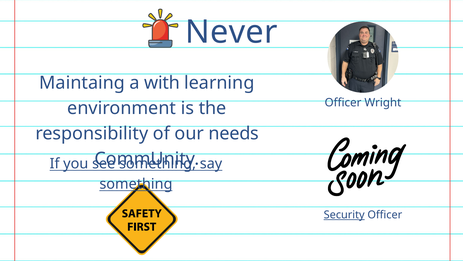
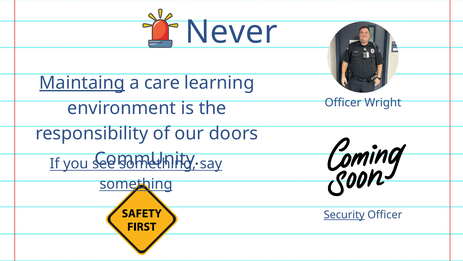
Maintaing underline: none -> present
with: with -> care
needs: needs -> doors
